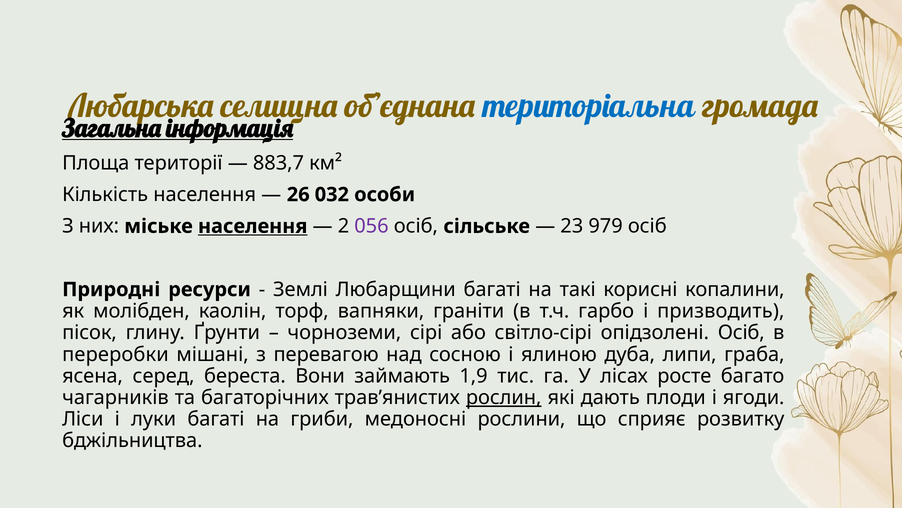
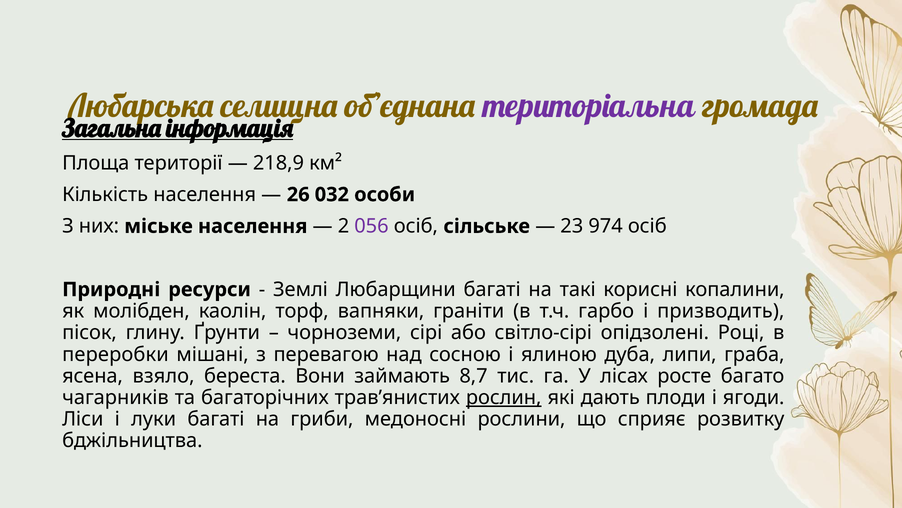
територіальна colour: blue -> purple
883,7: 883,7 -> 218,9
населення at (253, 226) underline: present -> none
979: 979 -> 974
опідзолені Осіб: Осіб -> Році
серед: серед -> взяло
1,9: 1,9 -> 8,7
